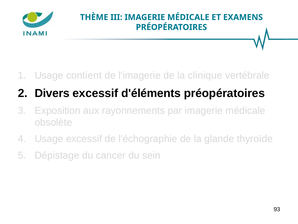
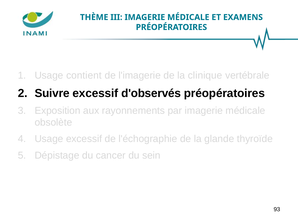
Divers: Divers -> Suivre
d'éléments: d'éléments -> d'observés
